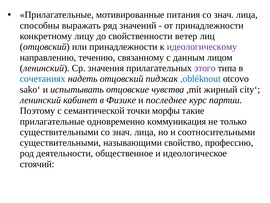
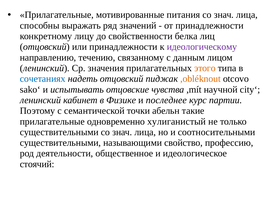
ветер: ветер -> белка
этого colour: purple -> orange
,obléknout colour: blue -> orange
жирный: жирный -> научной
морфы: морфы -> абельн
коммуникация: коммуникация -> хулиганистый
